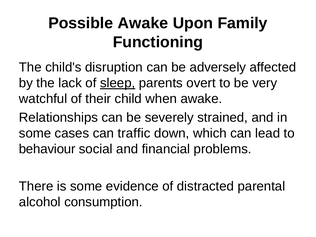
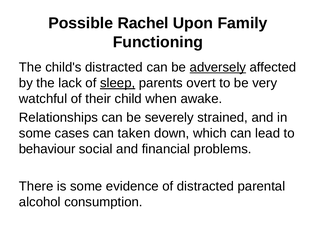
Possible Awake: Awake -> Rachel
child's disruption: disruption -> distracted
adversely underline: none -> present
traffic: traffic -> taken
